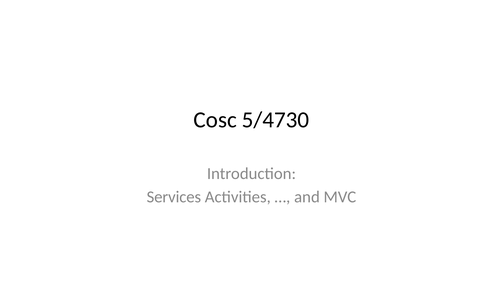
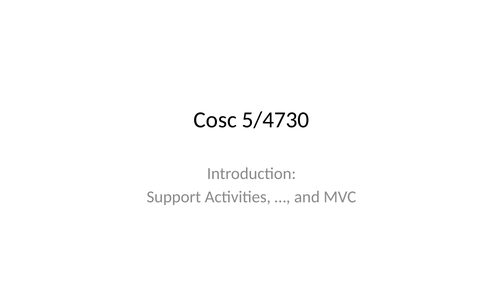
Services: Services -> Support
